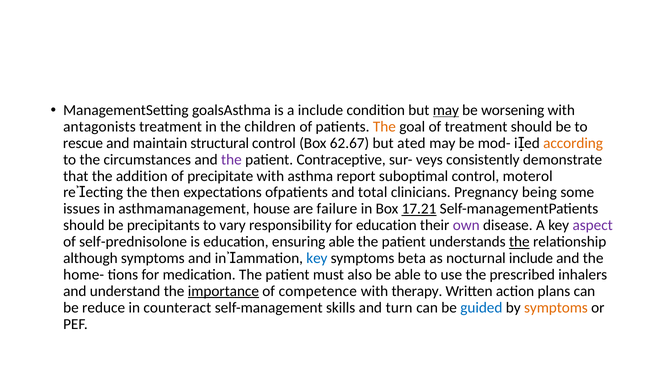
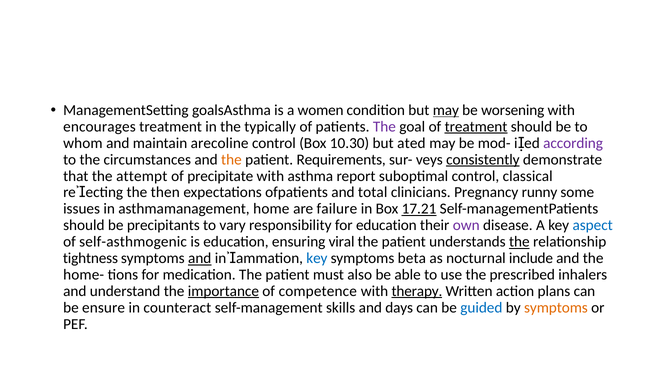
a include: include -> women
antagonists: antagonists -> encourages
children: children -> typically
The at (384, 127) colour: orange -> purple
treatment at (476, 127) underline: none -> present
rescue: rescue -> whom
structural: structural -> arecoline
62.67: 62.67 -> 10.30
according colour: orange -> purple
the at (231, 160) colour: purple -> orange
Contraceptive: Contraceptive -> Requirements
consistently underline: none -> present
addition: addition -> attempt
moterol: moterol -> classical
being: being -> runny
house: house -> home
aspect colour: purple -> blue
self-prednisolone: self-prednisolone -> self-asthmogenic
ensuring able: able -> viral
although: although -> tightness
and at (200, 258) underline: none -> present
therapy underline: none -> present
reduce: reduce -> ensure
turn: turn -> days
